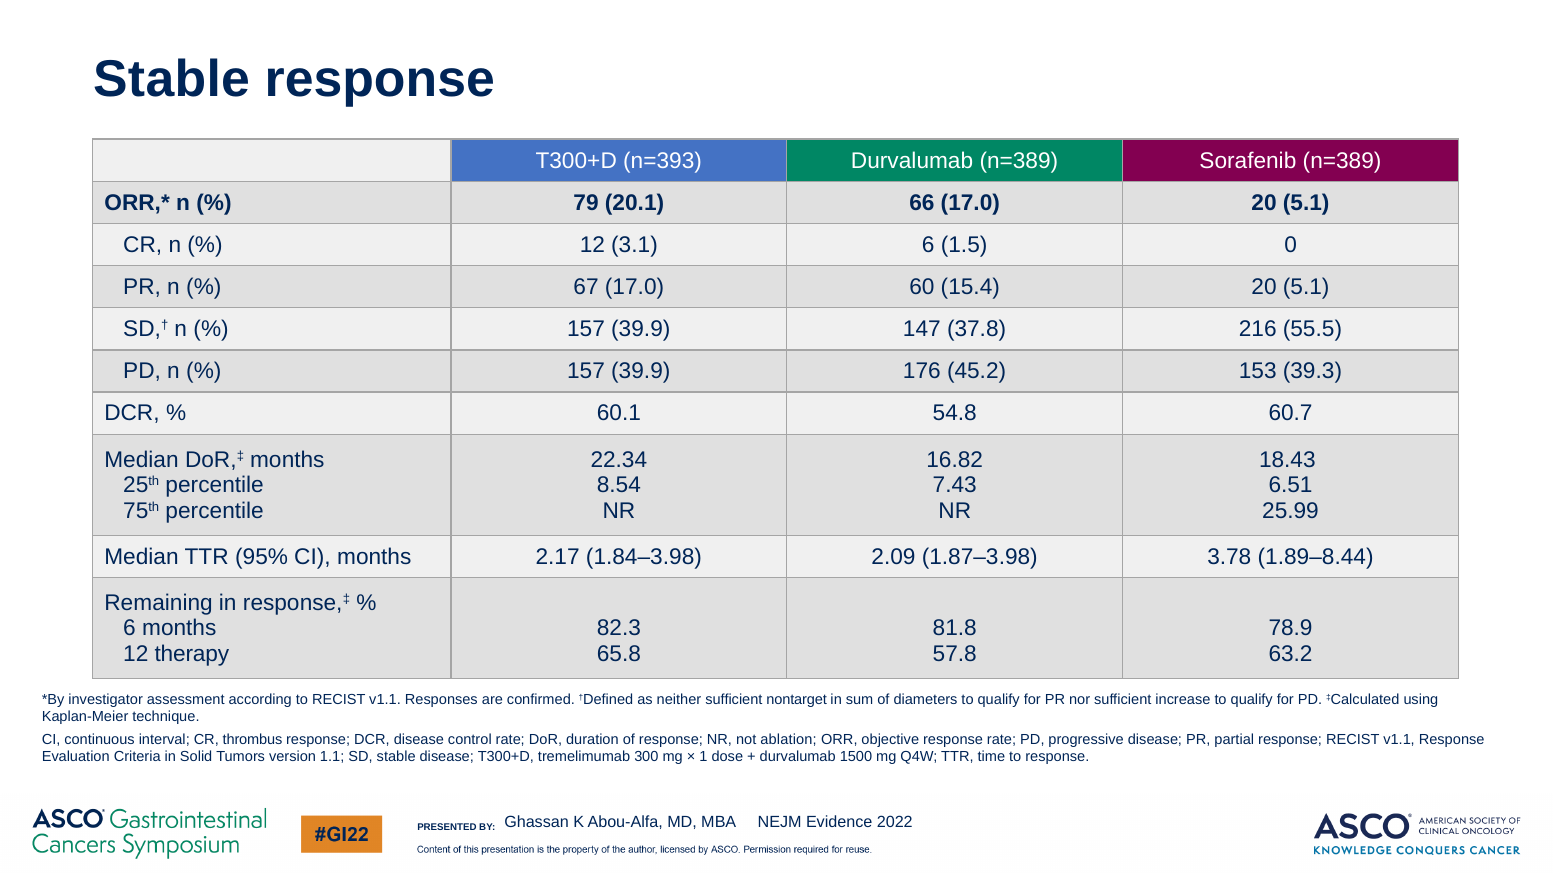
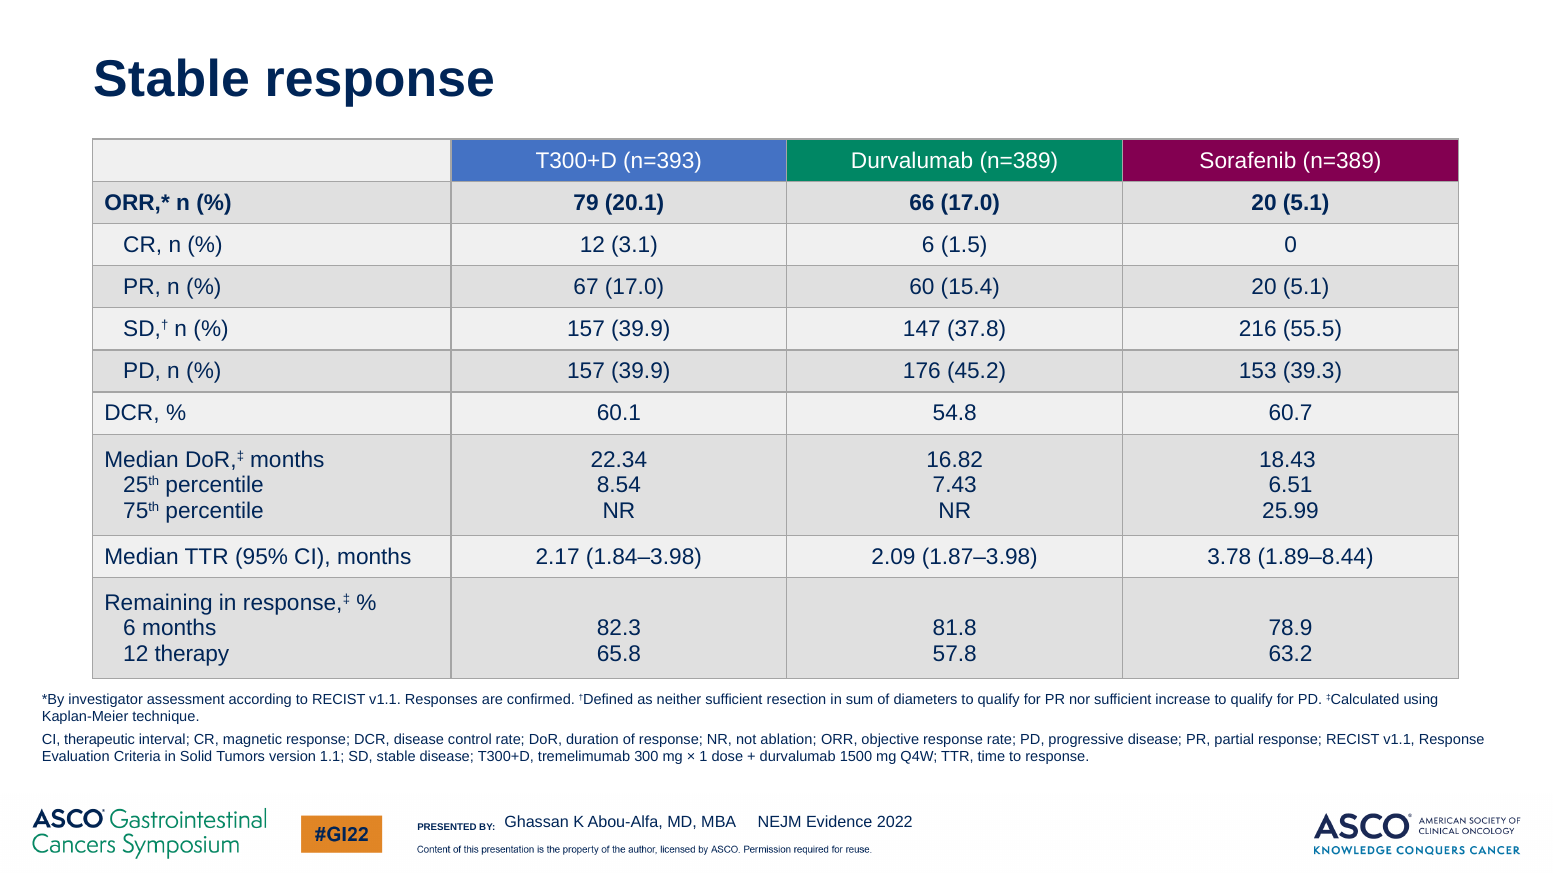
nontarget: nontarget -> resection
continuous: continuous -> therapeutic
thrombus: thrombus -> magnetic
